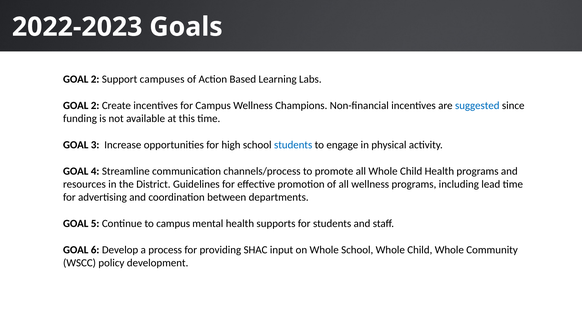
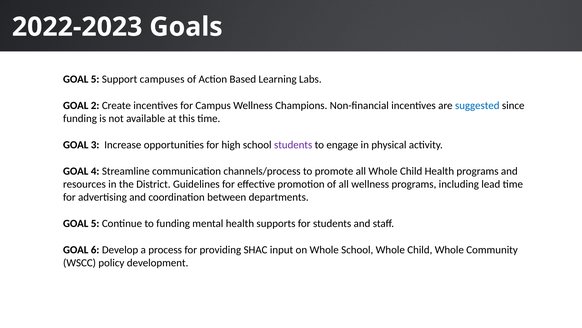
2 at (95, 79): 2 -> 5
students at (293, 145) colour: blue -> purple
to campus: campus -> funding
